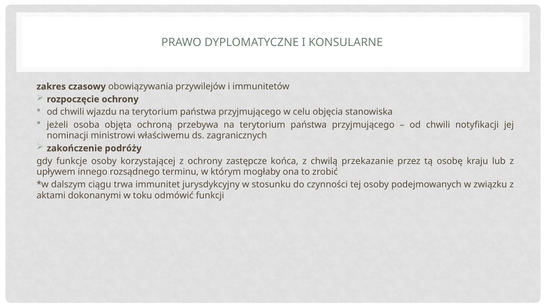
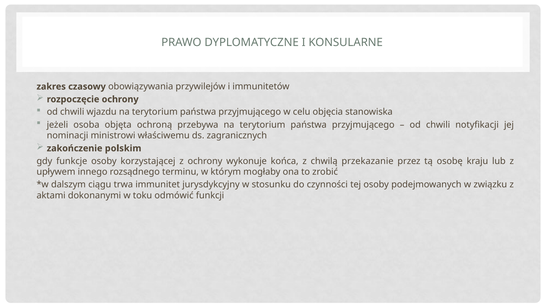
podróży: podróży -> polskim
zastępcze: zastępcze -> wykonuje
